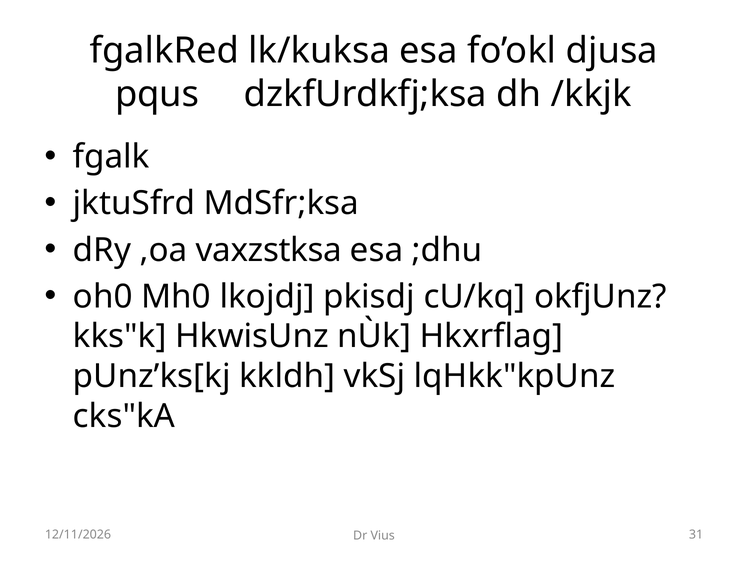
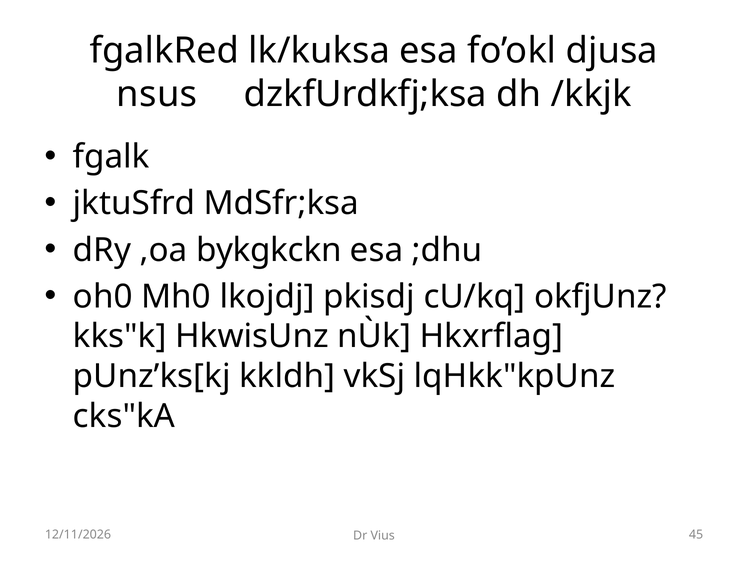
pqus: pqus -> nsus
vaxzstksa: vaxzstksa -> bykgkckn
31: 31 -> 45
